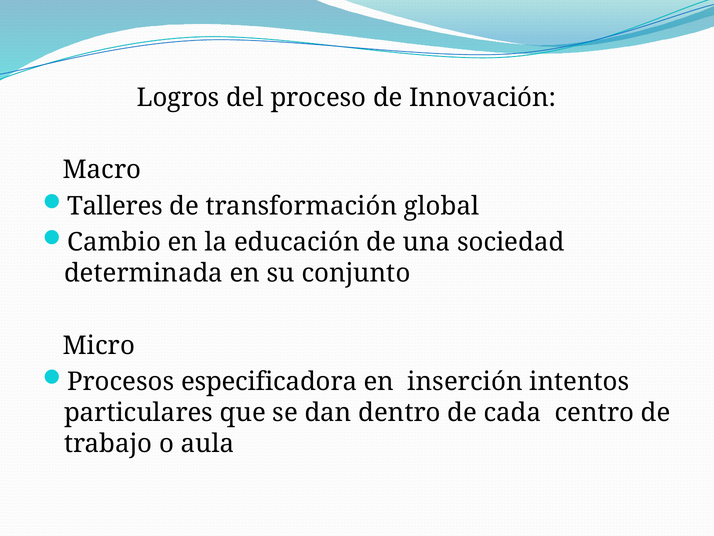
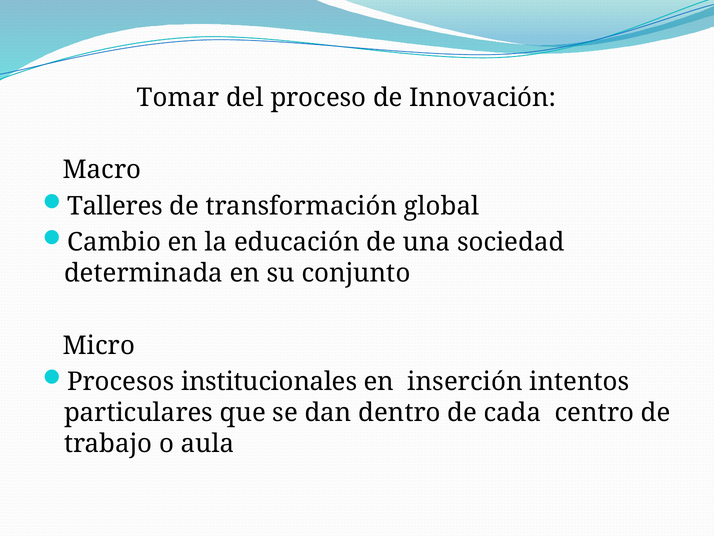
Logros: Logros -> Tomar
especificadora: especificadora -> institucionales
